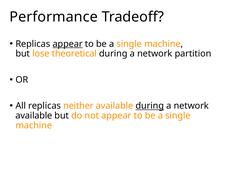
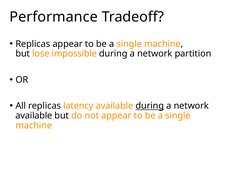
appear at (68, 44) underline: present -> none
theoretical: theoretical -> impossible
neither: neither -> latency
